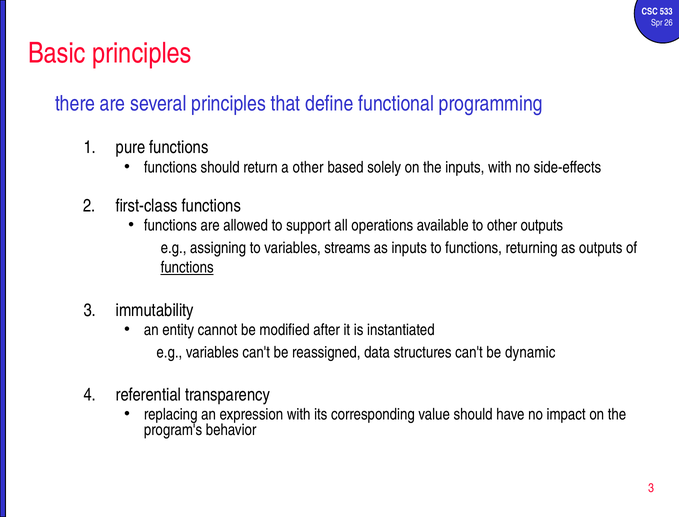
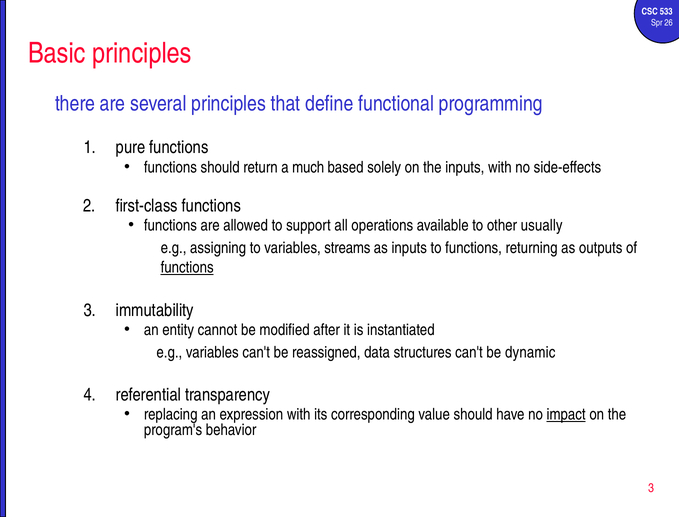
a other: other -> much
other outputs: outputs -> usually
impact underline: none -> present
